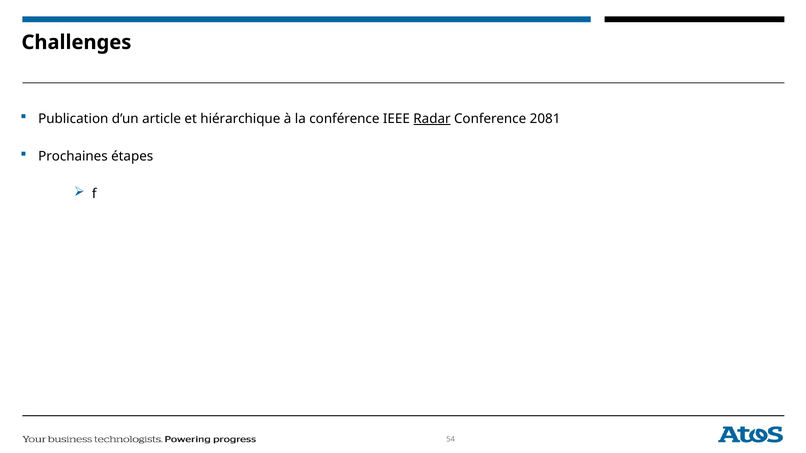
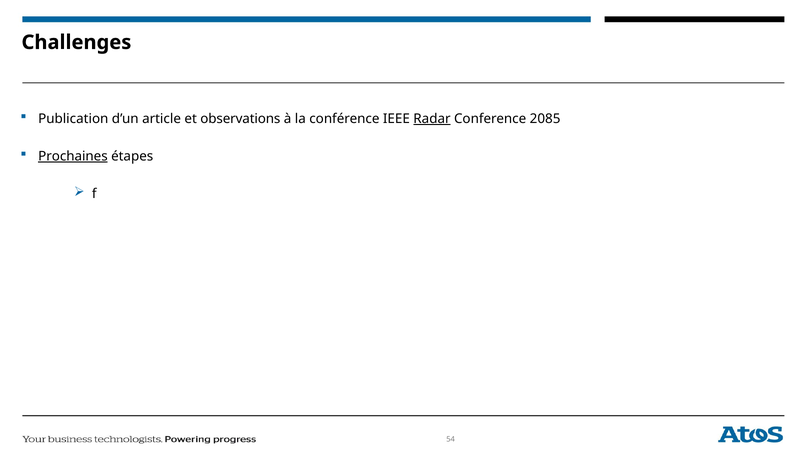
hiérarchique: hiérarchique -> observations
2081: 2081 -> 2085
Prochaines underline: none -> present
